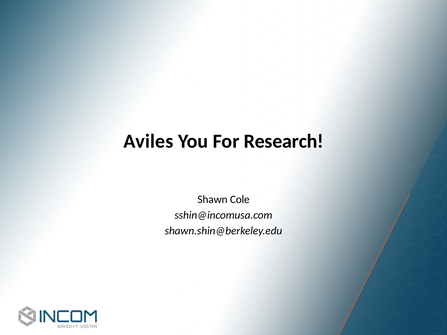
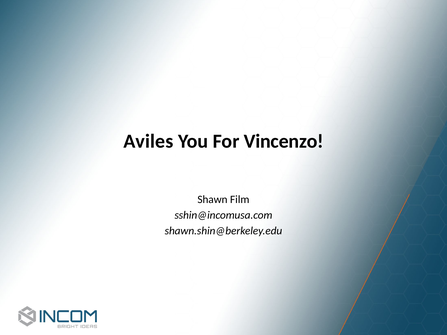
Research: Research -> Vincenzo
Cole: Cole -> Film
